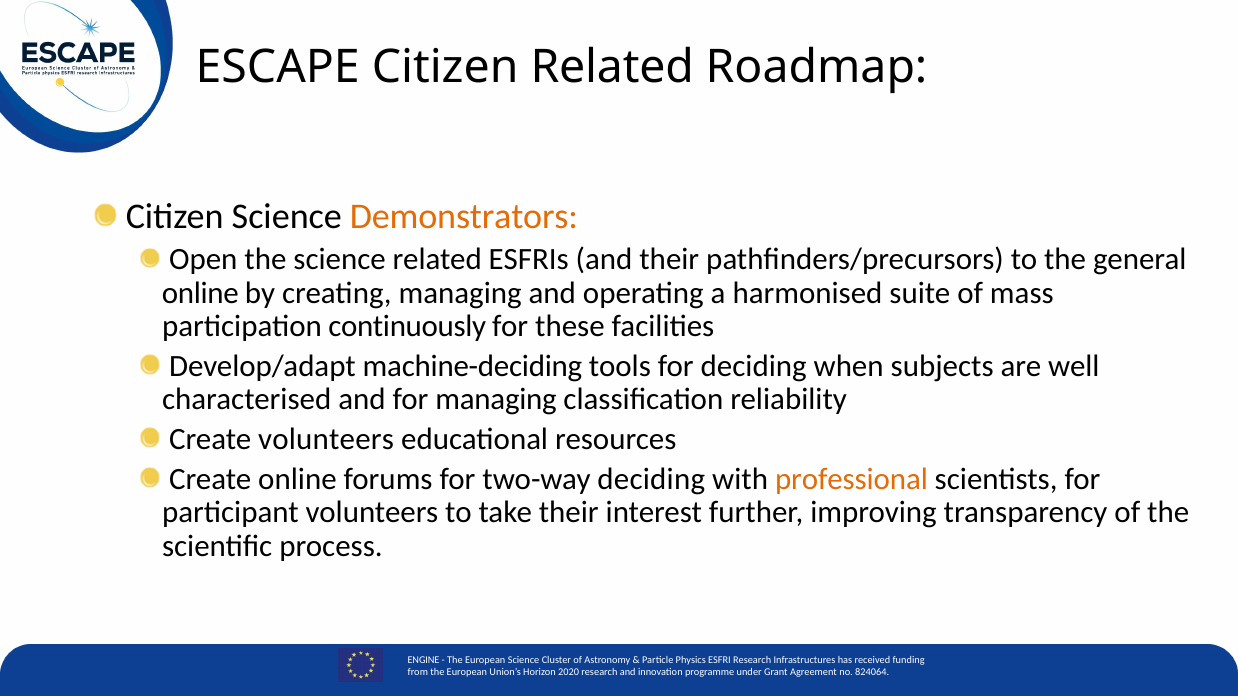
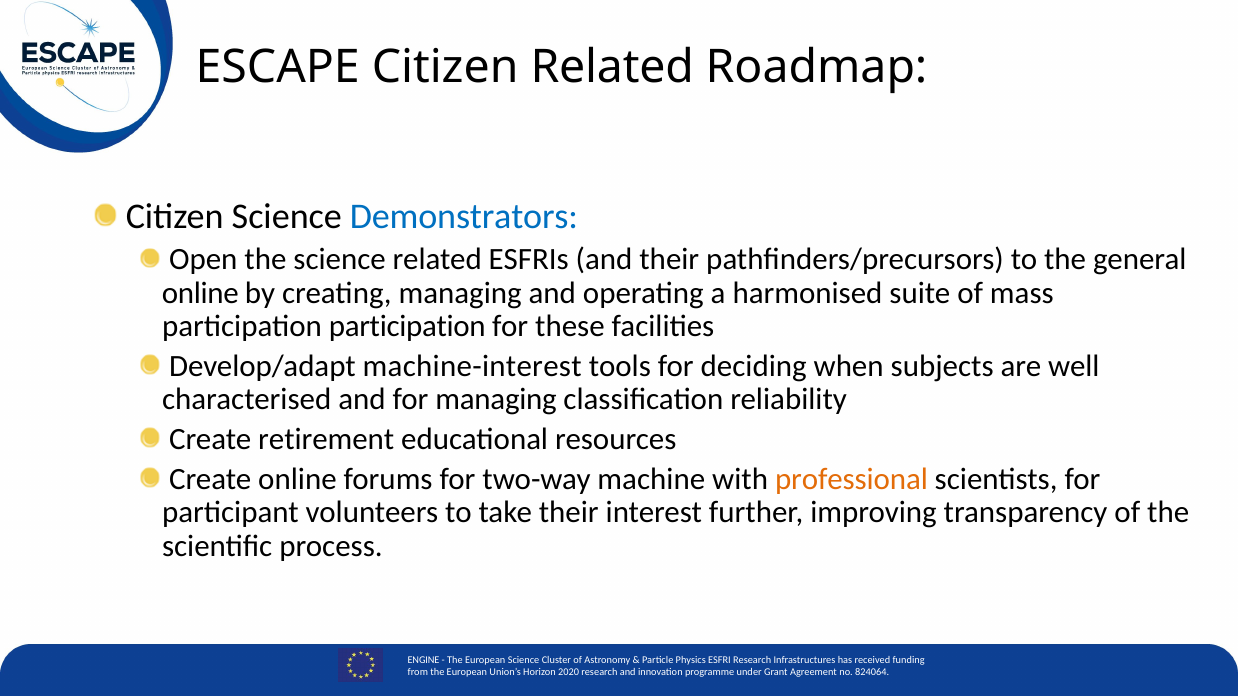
Demonstrators colour: orange -> blue
participation continuously: continuously -> participation
machine-deciding: machine-deciding -> machine-interest
Create volunteers: volunteers -> retirement
two-way deciding: deciding -> machine
